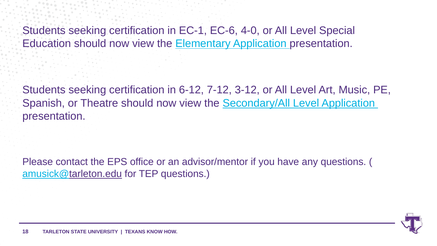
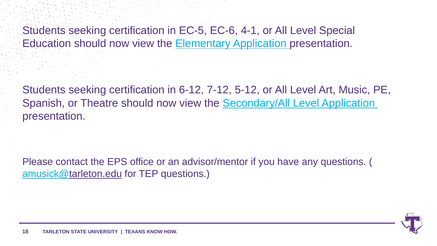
EC-1: EC-1 -> EC-5
4-0: 4-0 -> 4-1
3-12: 3-12 -> 5-12
